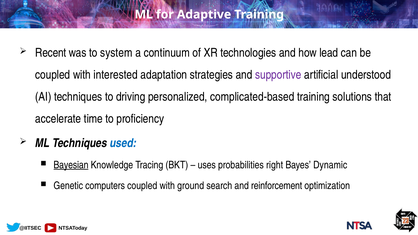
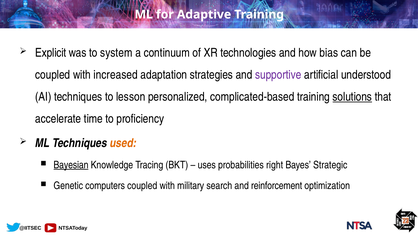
Recent: Recent -> Explicit
lead: lead -> bias
interested: interested -> increased
driving: driving -> lesson
solutions underline: none -> present
used colour: blue -> orange
Dynamic: Dynamic -> Strategic
ground: ground -> military
